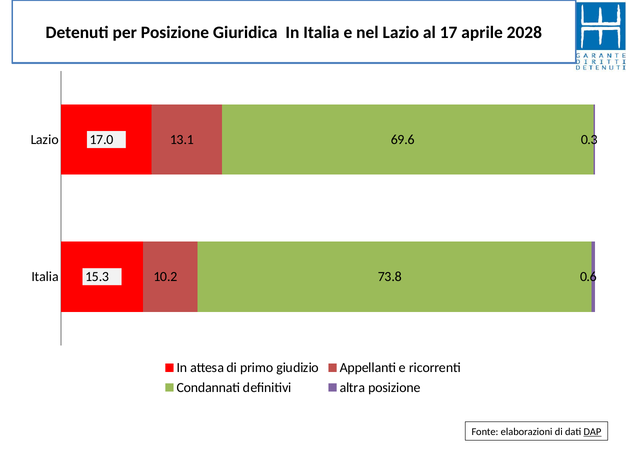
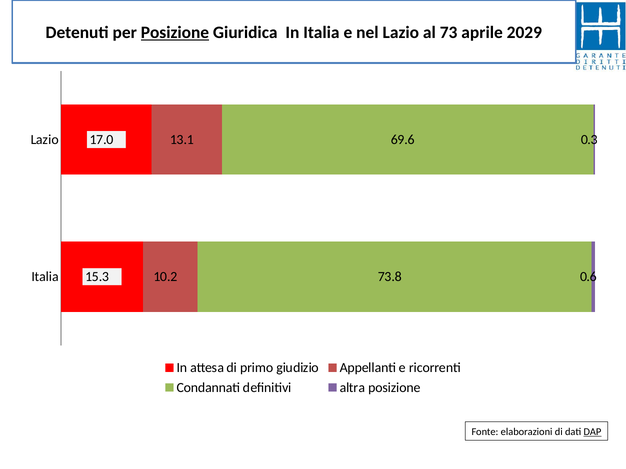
Posizione at (175, 33) underline: none -> present
17: 17 -> 73
2028: 2028 -> 2029
